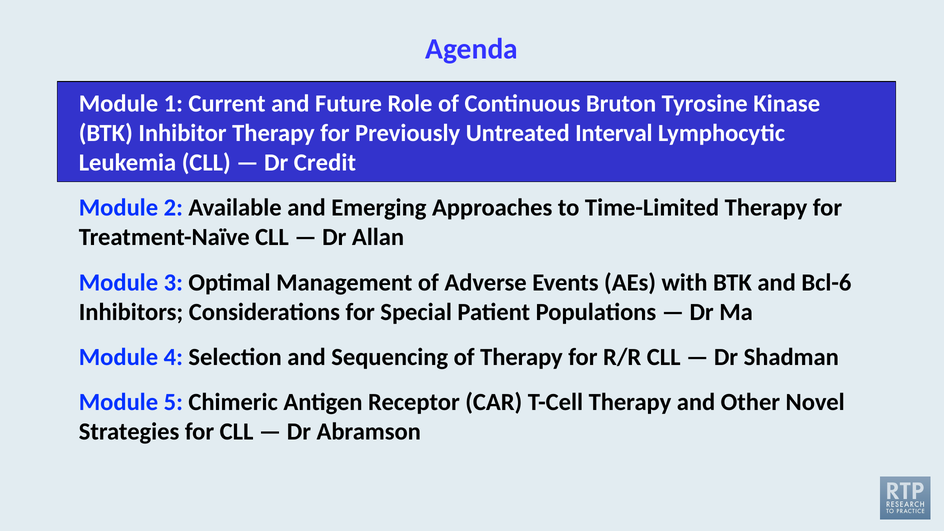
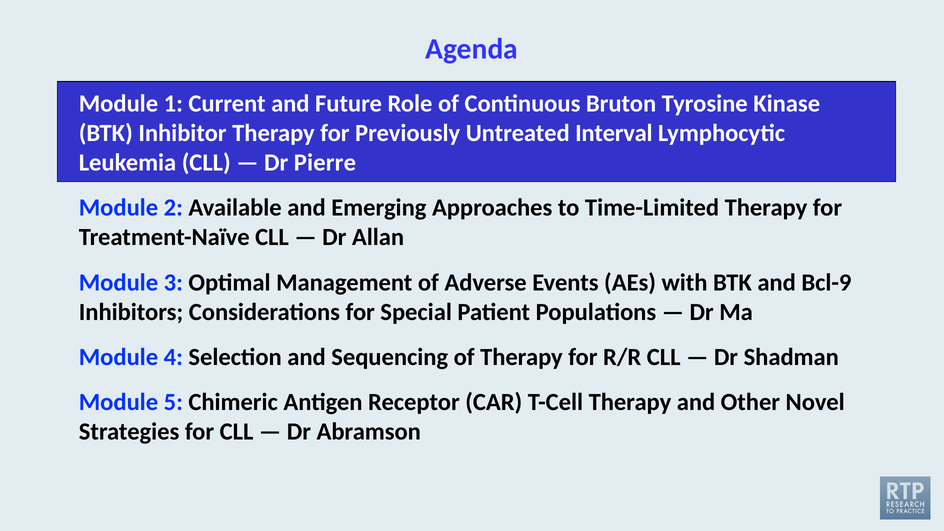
Credit: Credit -> Pierre
Bcl-6: Bcl-6 -> Bcl-9
